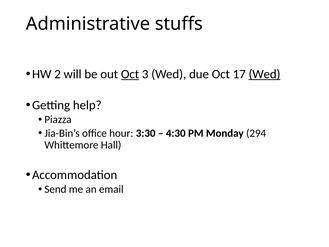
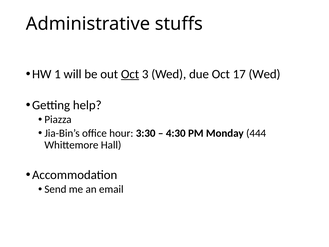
2: 2 -> 1
Wed at (264, 74) underline: present -> none
294: 294 -> 444
